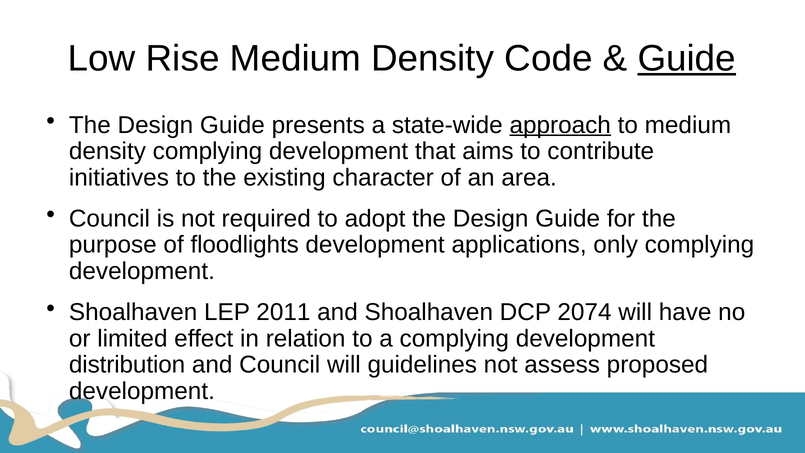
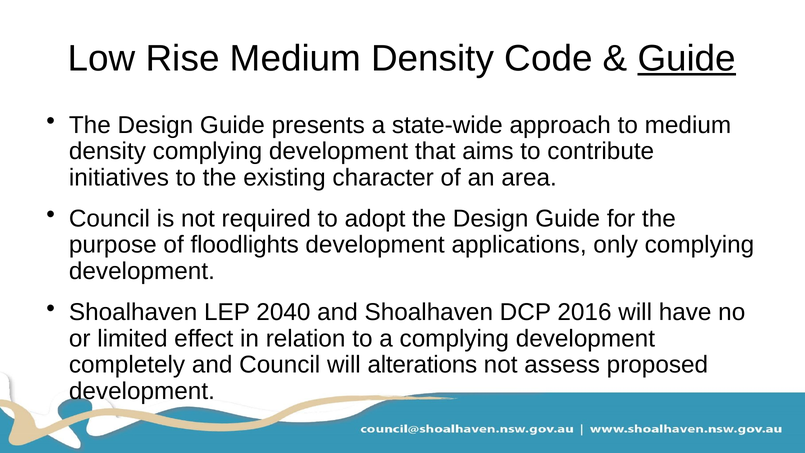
approach underline: present -> none
2011: 2011 -> 2040
2074: 2074 -> 2016
distribution: distribution -> completely
guidelines: guidelines -> alterations
